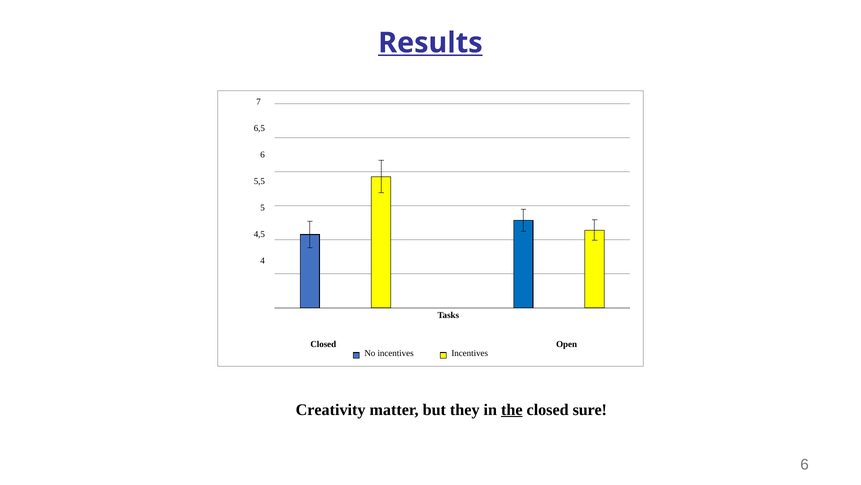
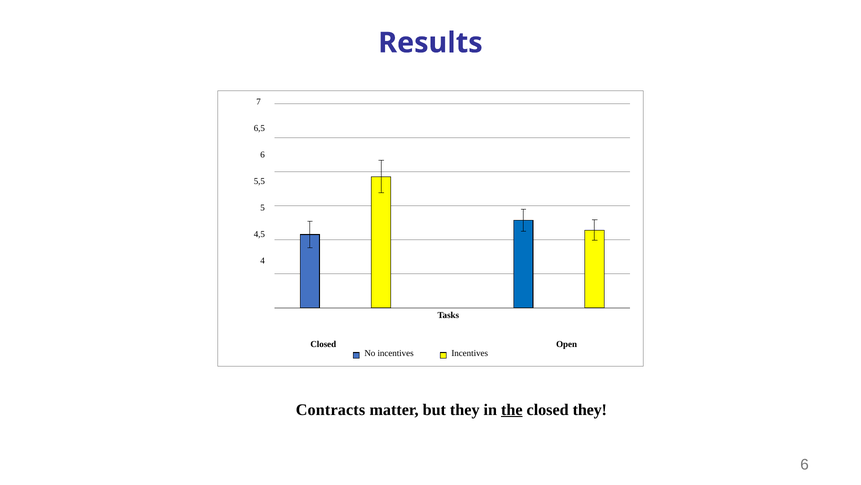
Results underline: present -> none
Creativity: Creativity -> Contracts
closed sure: sure -> they
